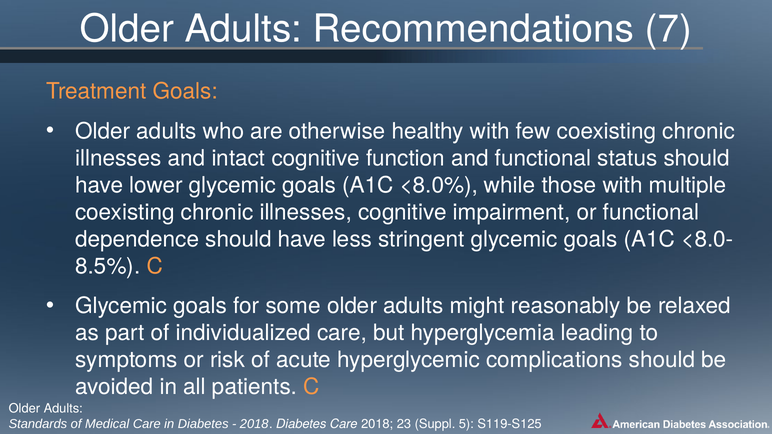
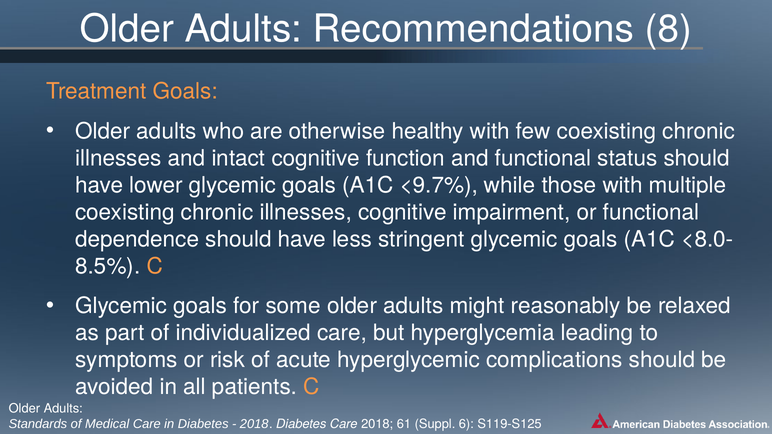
7: 7 -> 8
<8.0%: <8.0% -> <9.7%
23: 23 -> 61
5: 5 -> 6
